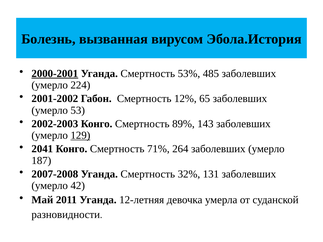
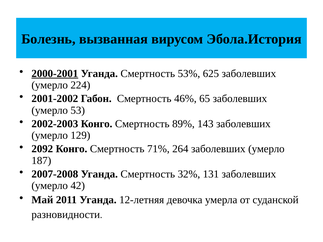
485: 485 -> 625
12%: 12% -> 46%
129 underline: present -> none
2041: 2041 -> 2092
